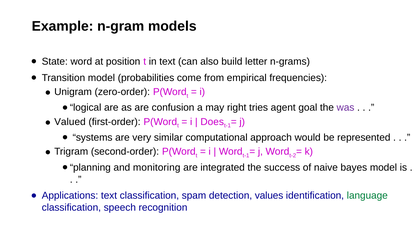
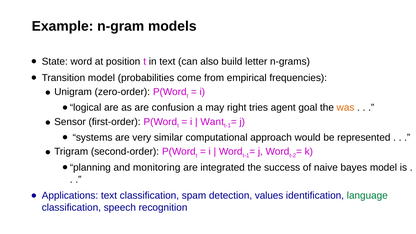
was colour: purple -> orange
Valued: Valued -> Sensor
Does: Does -> Want
